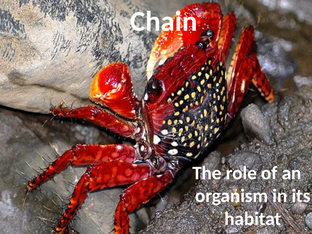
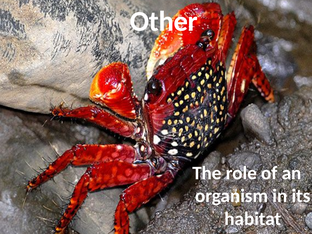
Chain: Chain -> Other
